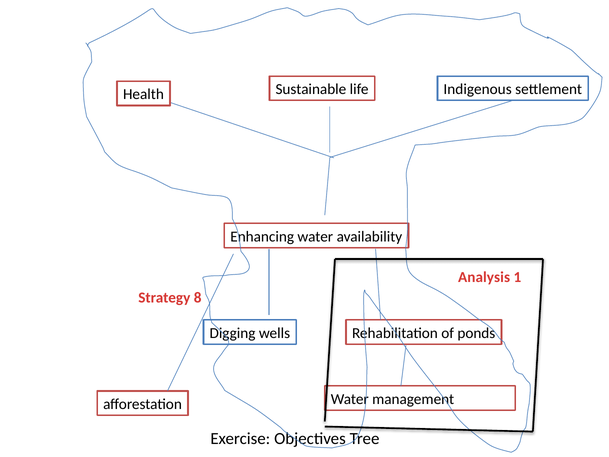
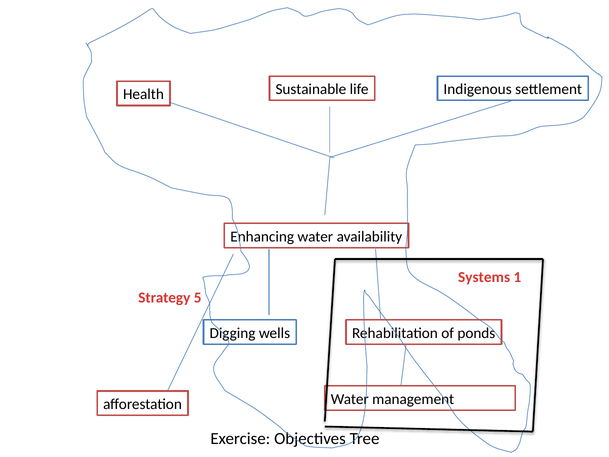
Analysis: Analysis -> Systems
8: 8 -> 5
